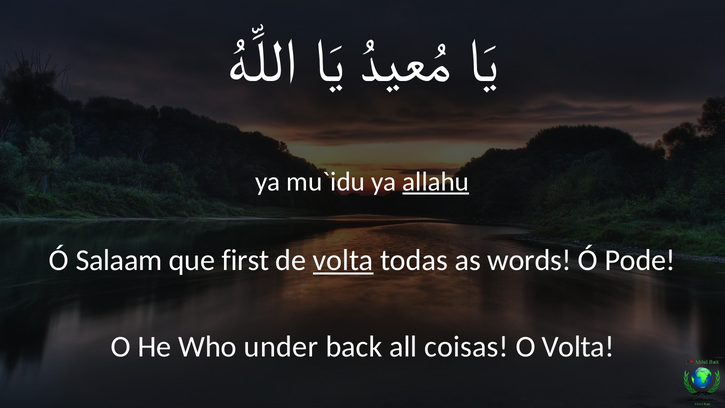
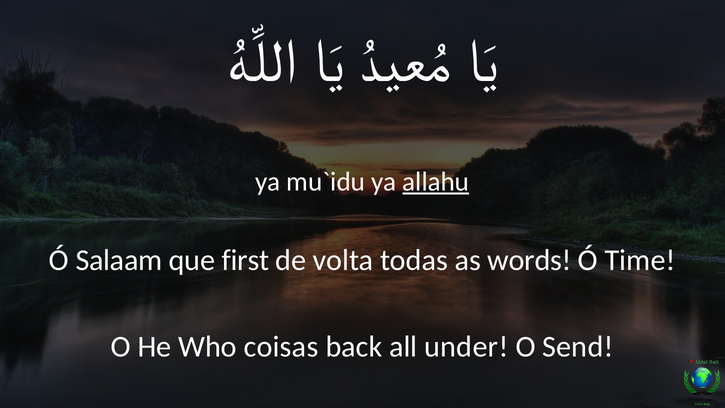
volta at (343, 260) underline: present -> none
Pode: Pode -> Time
under: under -> coisas
coisas: coisas -> under
O Volta: Volta -> Send
